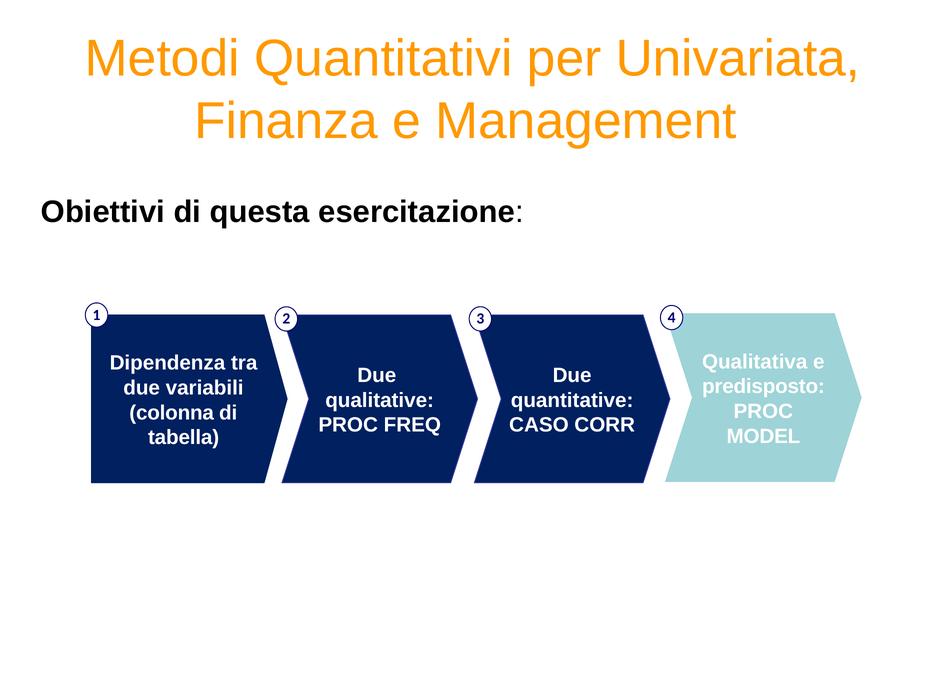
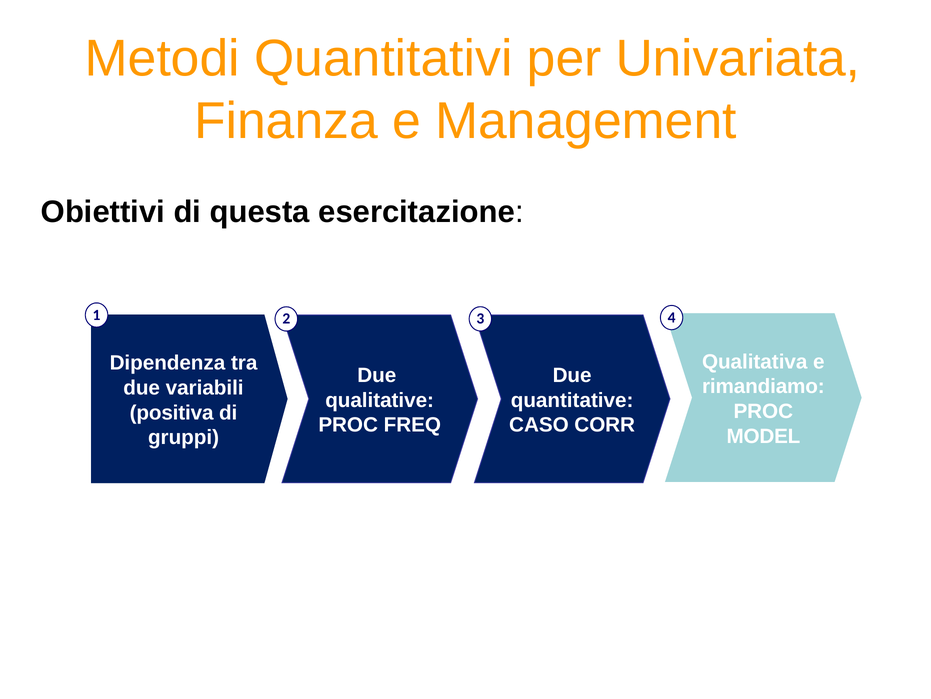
predisposto: predisposto -> rimandiamo
colonna: colonna -> positiva
tabella: tabella -> gruppi
